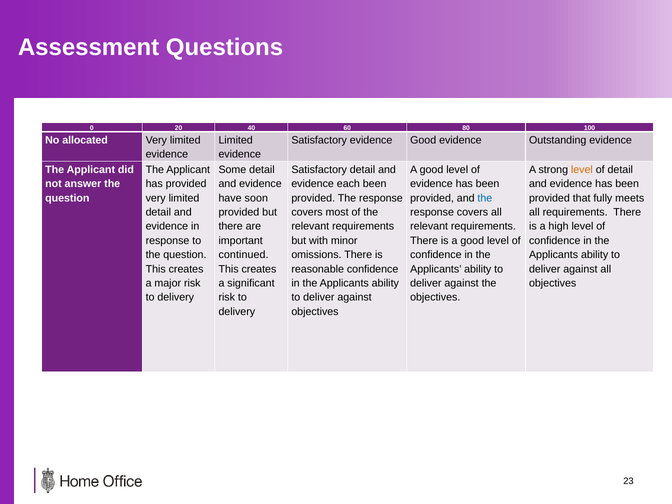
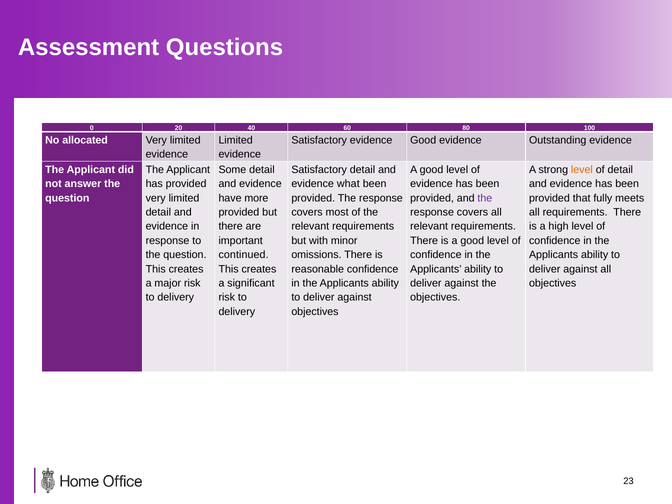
each: each -> what
soon: soon -> more
the at (485, 198) colour: blue -> purple
